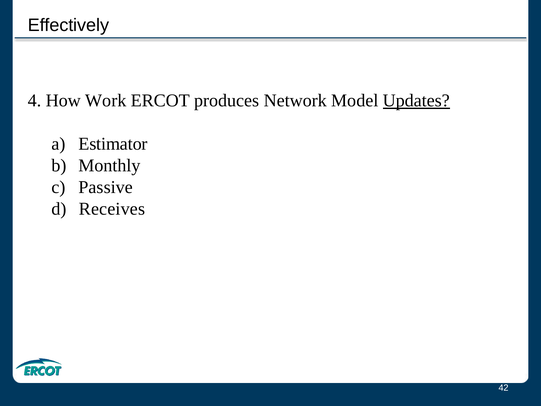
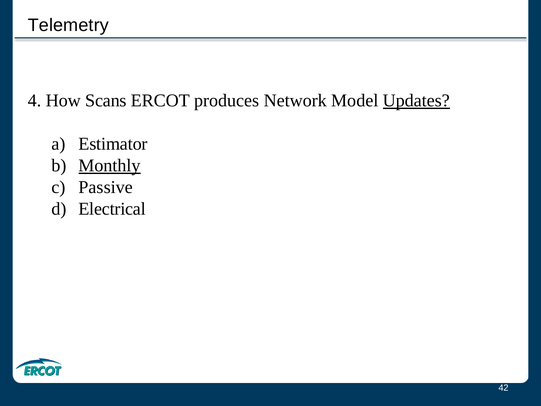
Effectively: Effectively -> Telemetry
Work: Work -> Scans
Monthly underline: none -> present
Receives: Receives -> Electrical
